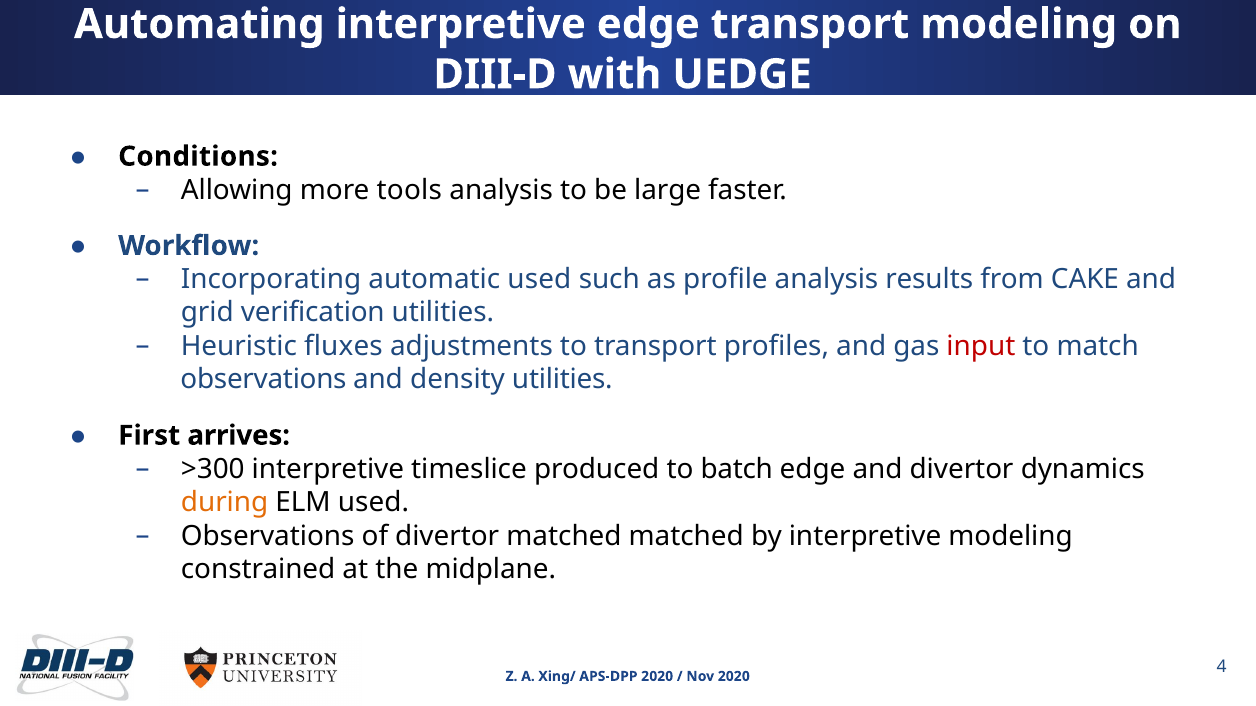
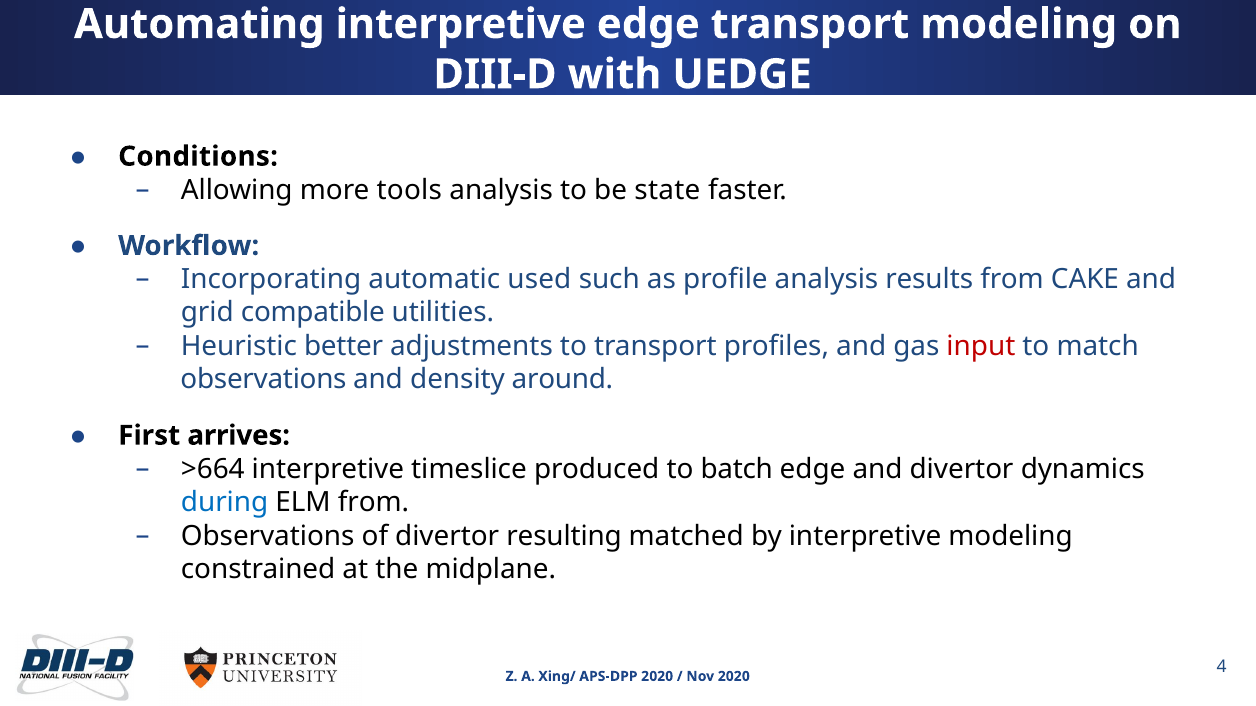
large: large -> state
verification: verification -> compatible
fluxes: fluxes -> better
density utilities: utilities -> around
>300: >300 -> >664
during colour: orange -> blue
ELM used: used -> from
divertor matched: matched -> resulting
